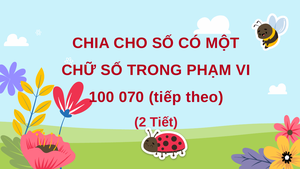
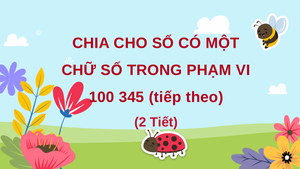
070: 070 -> 345
